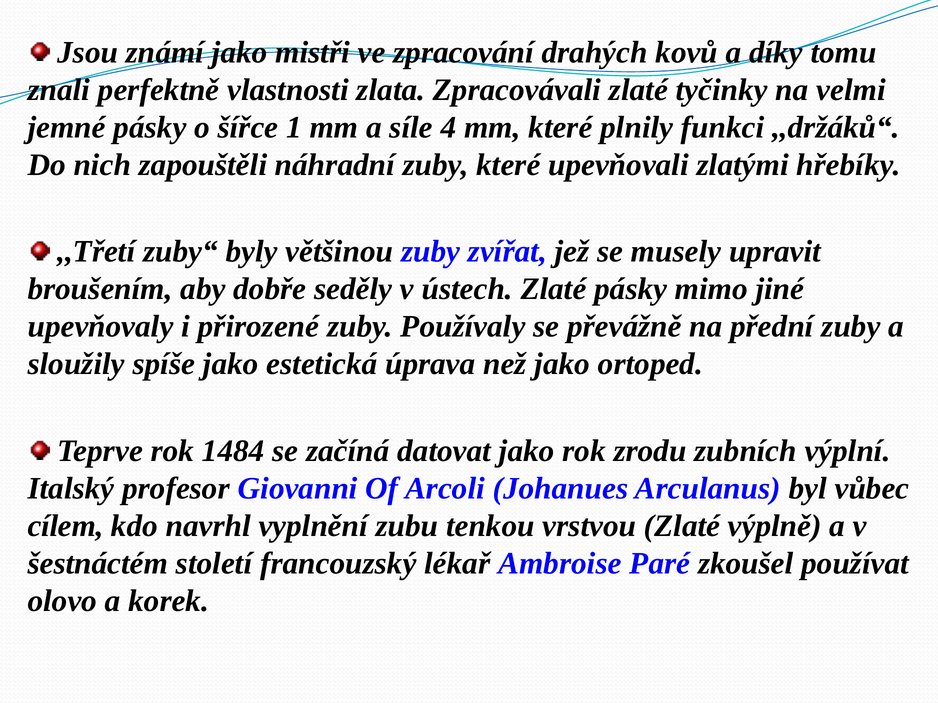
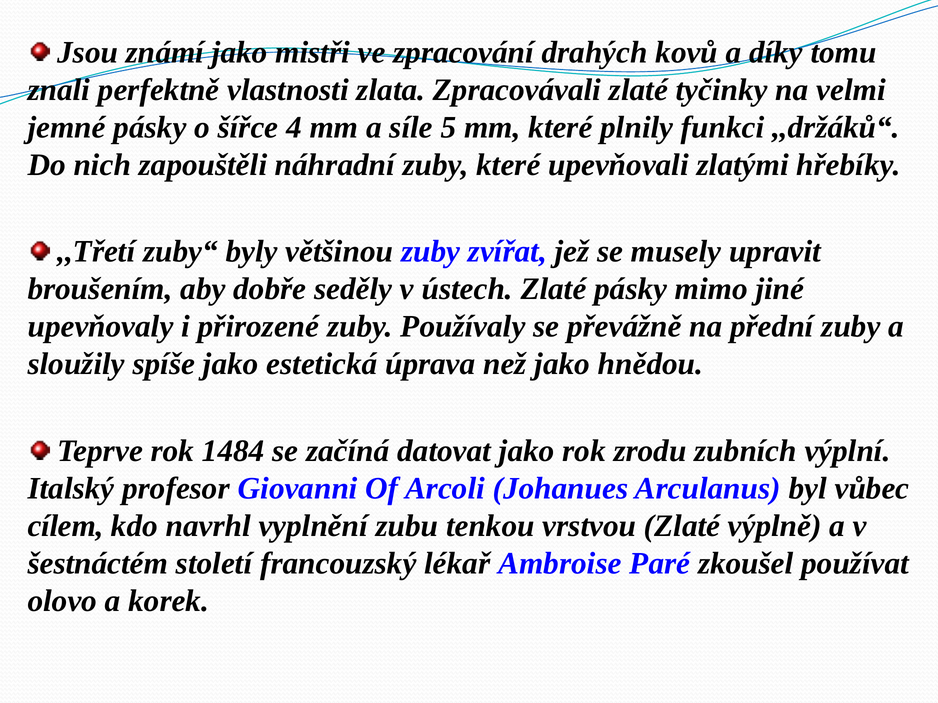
1: 1 -> 4
4: 4 -> 5
ortoped: ortoped -> hnědou
